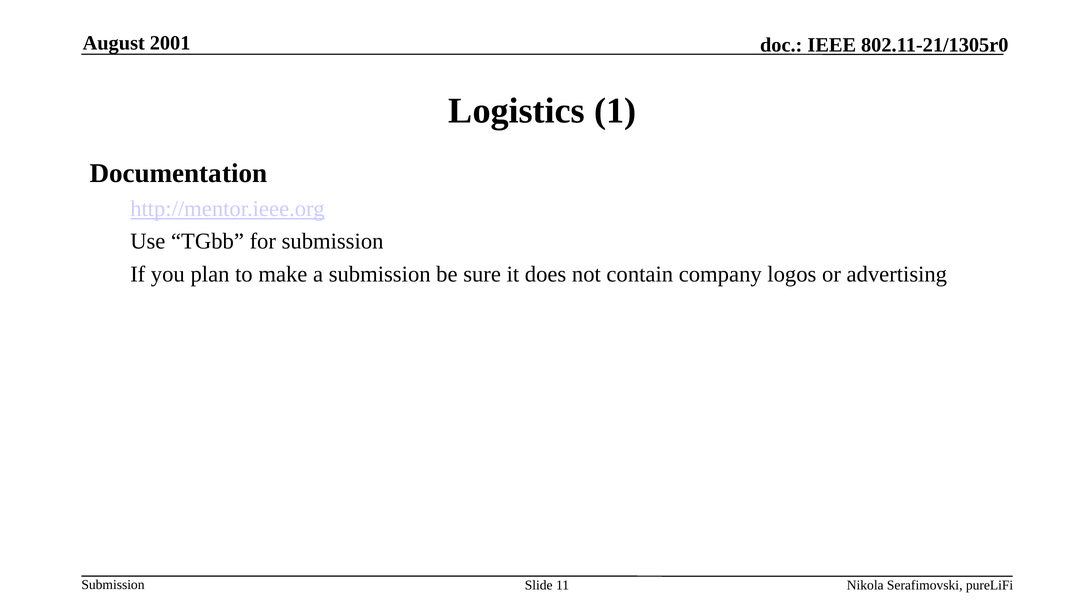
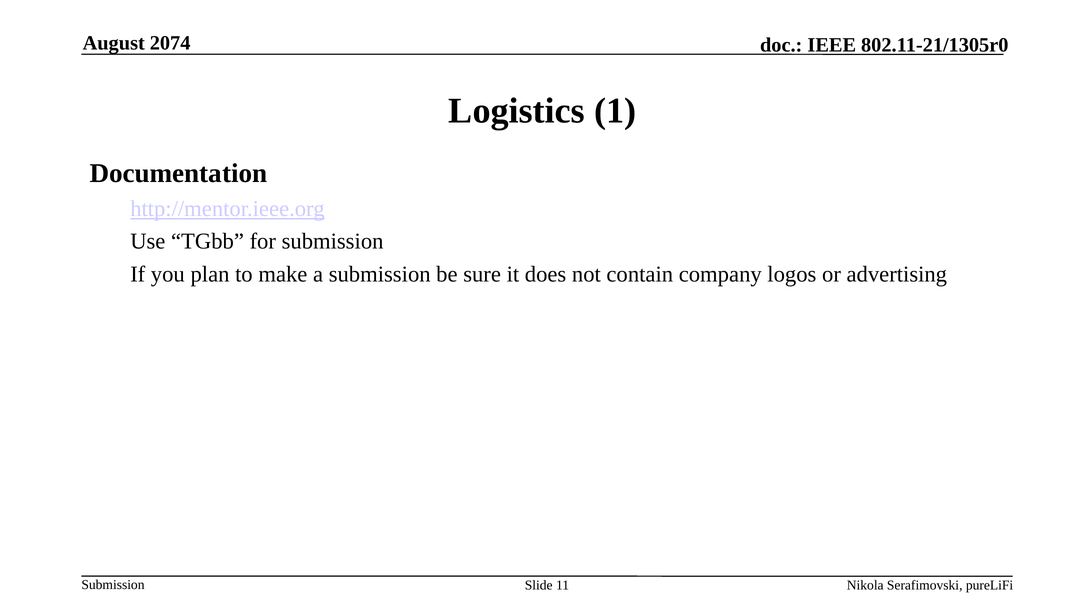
2001: 2001 -> 2074
